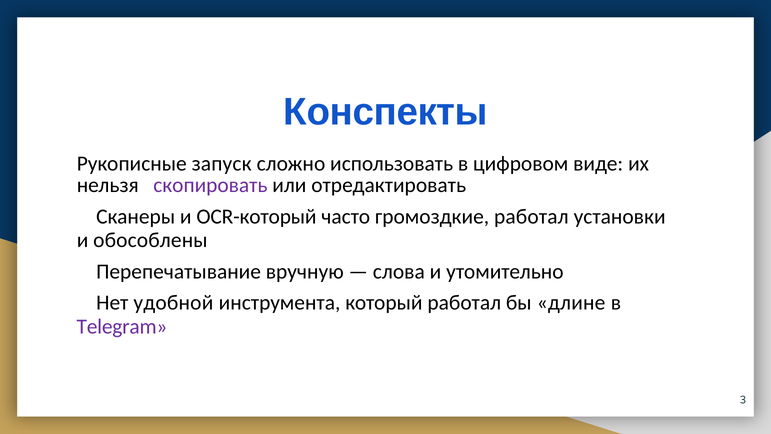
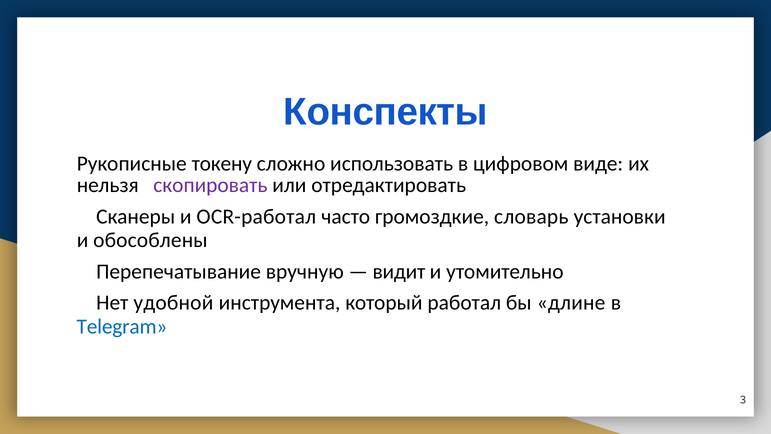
запуск: запуск -> токену
OCR-который: OCR-который -> OCR-работал
громоздкие работал: работал -> словарь
слова: слова -> видит
Telegram colour: purple -> blue
